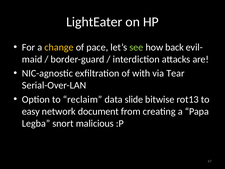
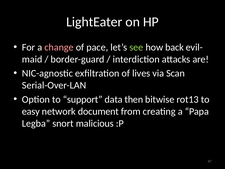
change colour: yellow -> pink
with: with -> lives
Tear: Tear -> Scan
reclaim: reclaim -> support
slide: slide -> then
